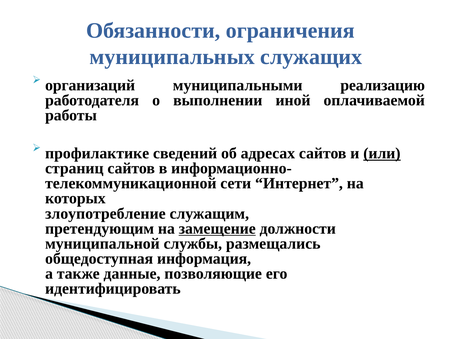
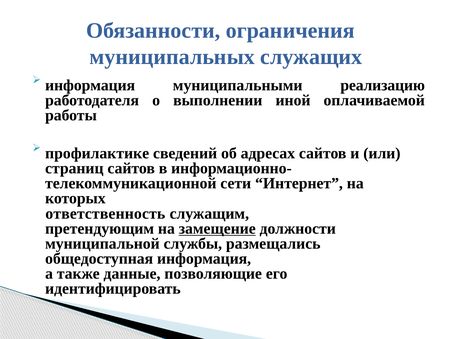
организаций at (90, 85): организаций -> информация
или underline: present -> none
злоупотребление: злоупотребление -> ответственность
